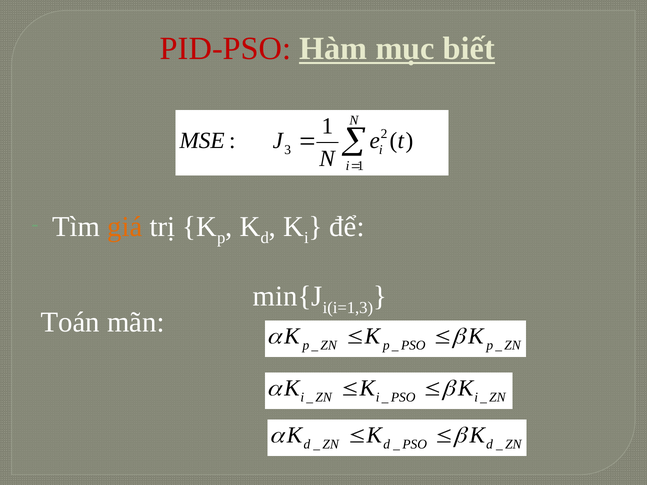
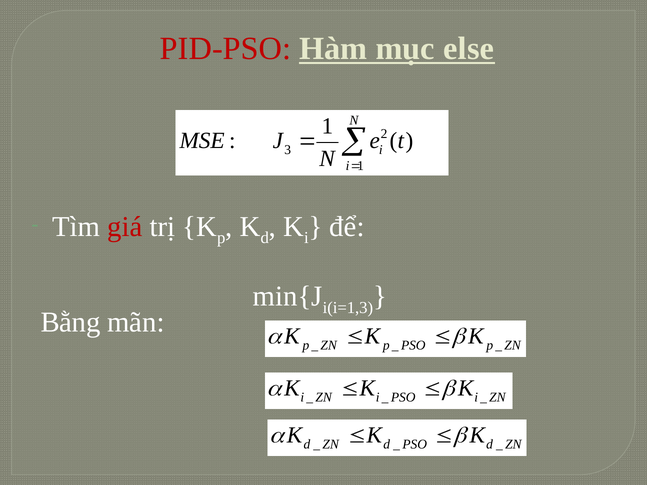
biết: biết -> else
giá colour: orange -> red
Toán: Toán -> Bằng
